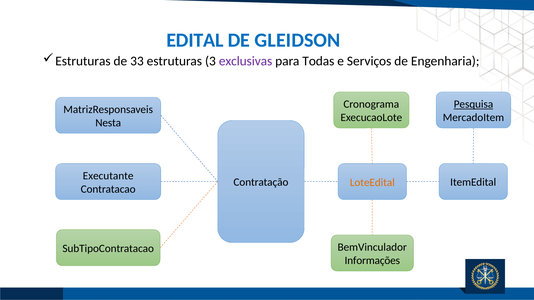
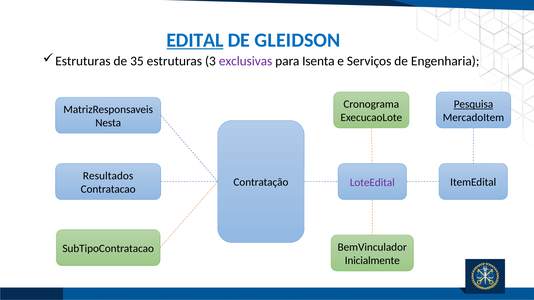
EDITAL underline: none -> present
33: 33 -> 35
Todas: Todas -> Isenta
Executante: Executante -> Resultados
LoteEdital colour: orange -> purple
Informações: Informações -> Inicialmente
